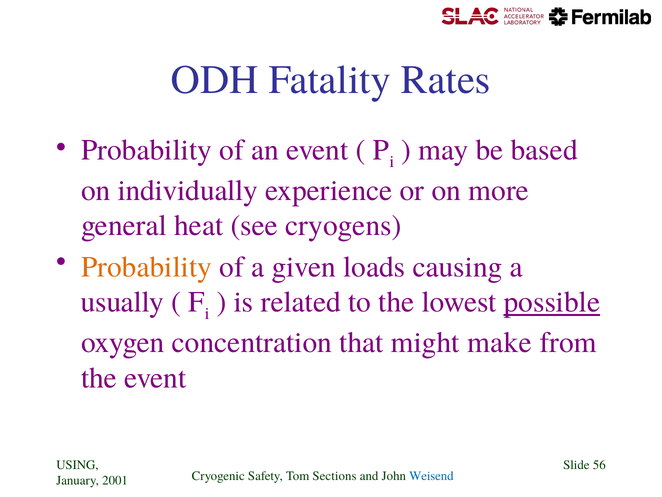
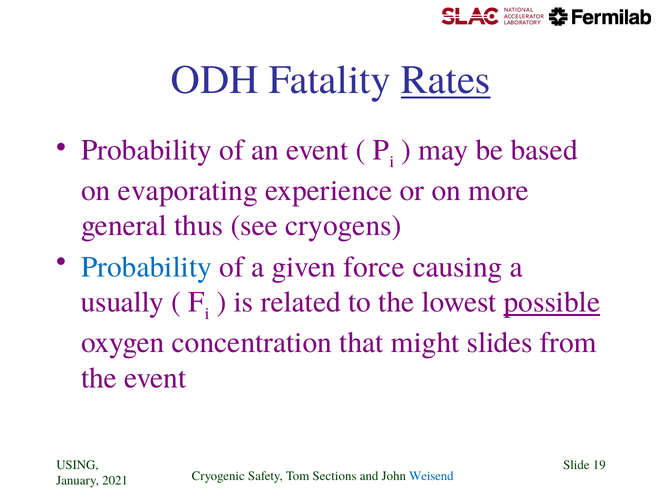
Rates underline: none -> present
individually: individually -> evaporating
heat: heat -> thus
Probability at (147, 267) colour: orange -> blue
loads: loads -> force
make: make -> slides
56: 56 -> 19
2001: 2001 -> 2021
